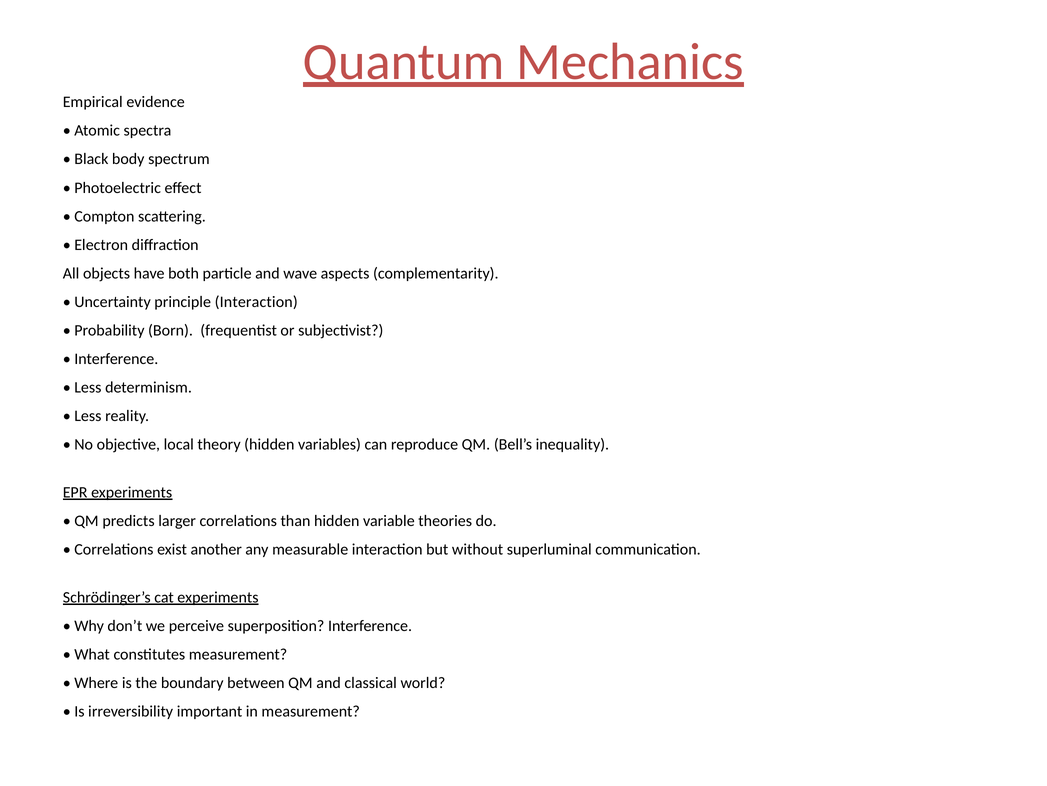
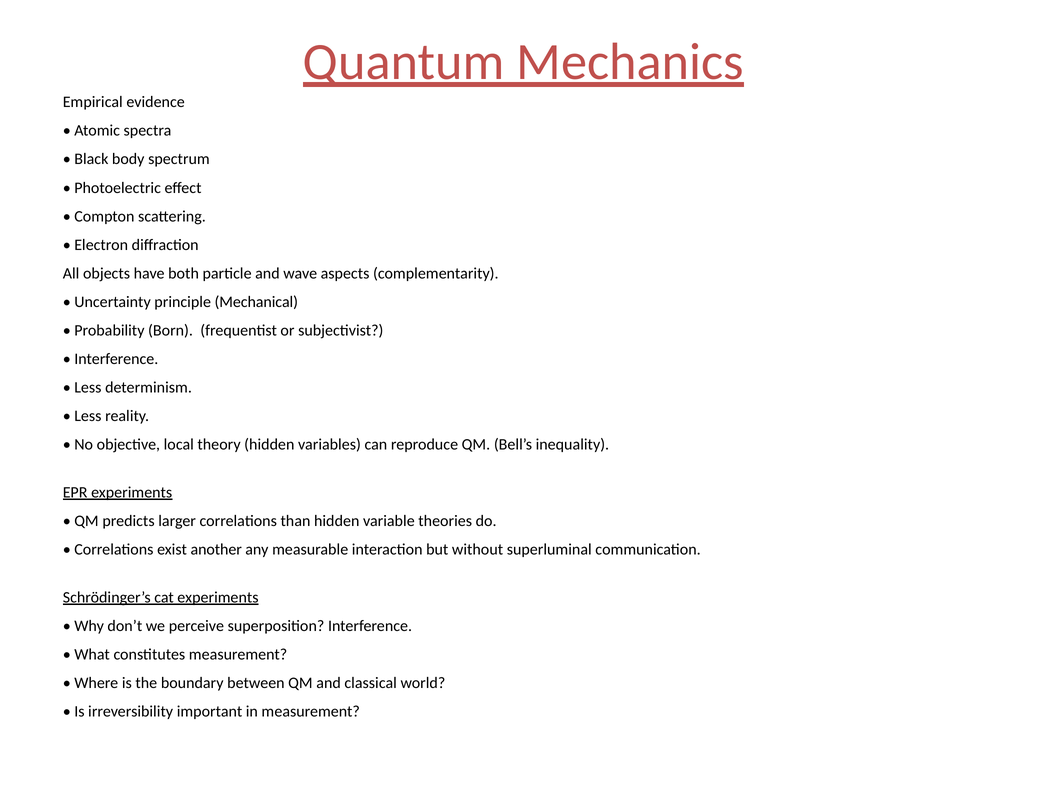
principle Interaction: Interaction -> Mechanical
